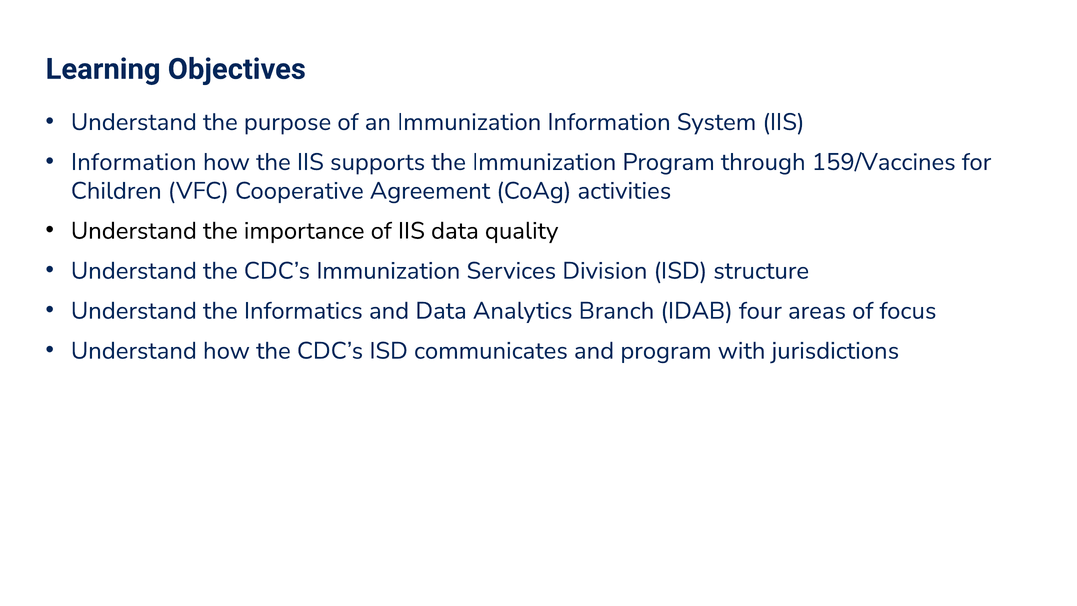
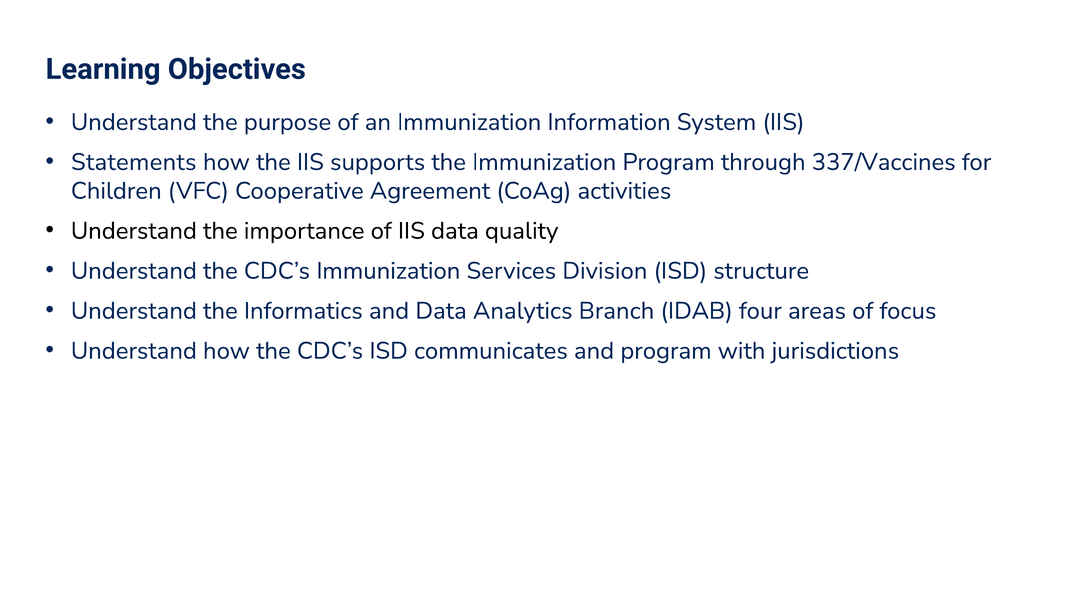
Information at (134, 162): Information -> Statements
159/Vaccines: 159/Vaccines -> 337/Vaccines
